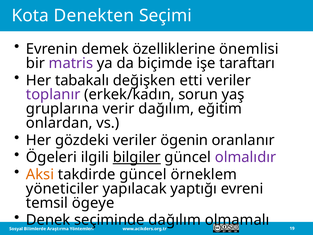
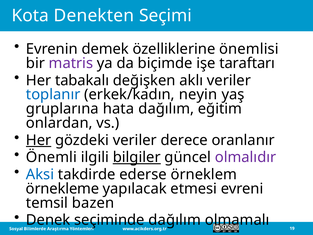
etti: etti -> aklı
toplanır colour: purple -> blue
sorun: sorun -> neyin
verir: verir -> hata
Her at (39, 140) underline: none -> present
ögenin: ögenin -> derece
Ögeleri: Ögeleri -> Önemli
Aksi colour: orange -> blue
takdirde güncel: güncel -> ederse
yöneticiler: yöneticiler -> örnekleme
yaptığı: yaptığı -> etmesi
ögeye: ögeye -> bazen
